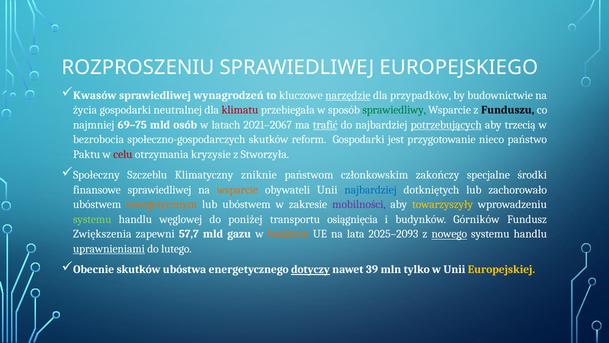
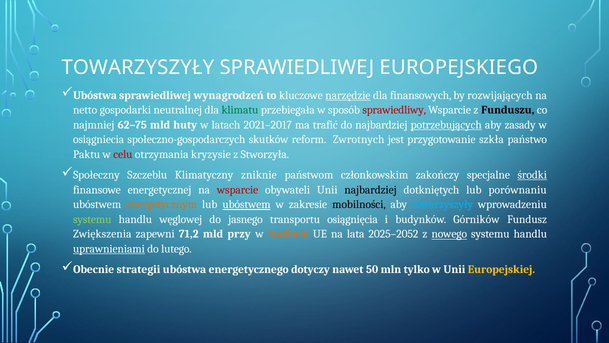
ROZPROSZENIU at (138, 68): ROZPROSZENIU -> TOWARZYSZYŁY
Kwasów at (95, 95): Kwasów -> Ubóstwa
przypadków: przypadków -> finansowych
budownictwie: budownictwie -> rozwijających
życia: życia -> netto
klimatu colour: red -> green
sprawiedliwy colour: green -> red
69–75: 69–75 -> 62–75
osób: osób -> huty
2021–2067: 2021–2067 -> 2021–2017
trafić underline: present -> none
trzecią: trzecią -> zasady
bezrobocia: bezrobocia -> osiągniecia
reform Gospodarki: Gospodarki -> Zwrotnych
nieco: nieco -> szkła
środki underline: none -> present
finansowe sprawiedliwej: sprawiedliwej -> energetycznej
wsparcie at (238, 190) colour: orange -> red
najbardziej at (371, 190) colour: blue -> black
zachorowało: zachorowało -> porównaniu
ubóstwem at (247, 204) underline: none -> present
mobilności colour: purple -> black
towarzyszyły at (443, 204) colour: yellow -> light blue
poniżej: poniżej -> jasnego
57,7: 57,7 -> 71,2
gazu: gazu -> przy
2025–2093: 2025–2093 -> 2025–2052
Obecnie skutków: skutków -> strategii
dotyczy underline: present -> none
39: 39 -> 50
